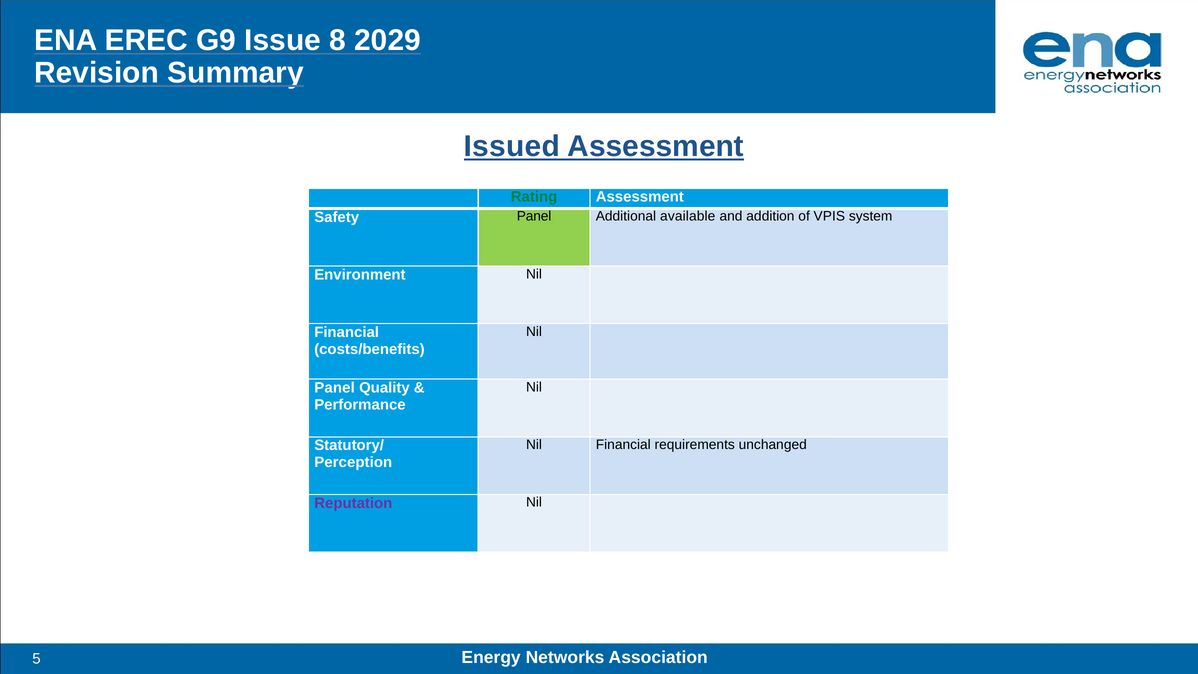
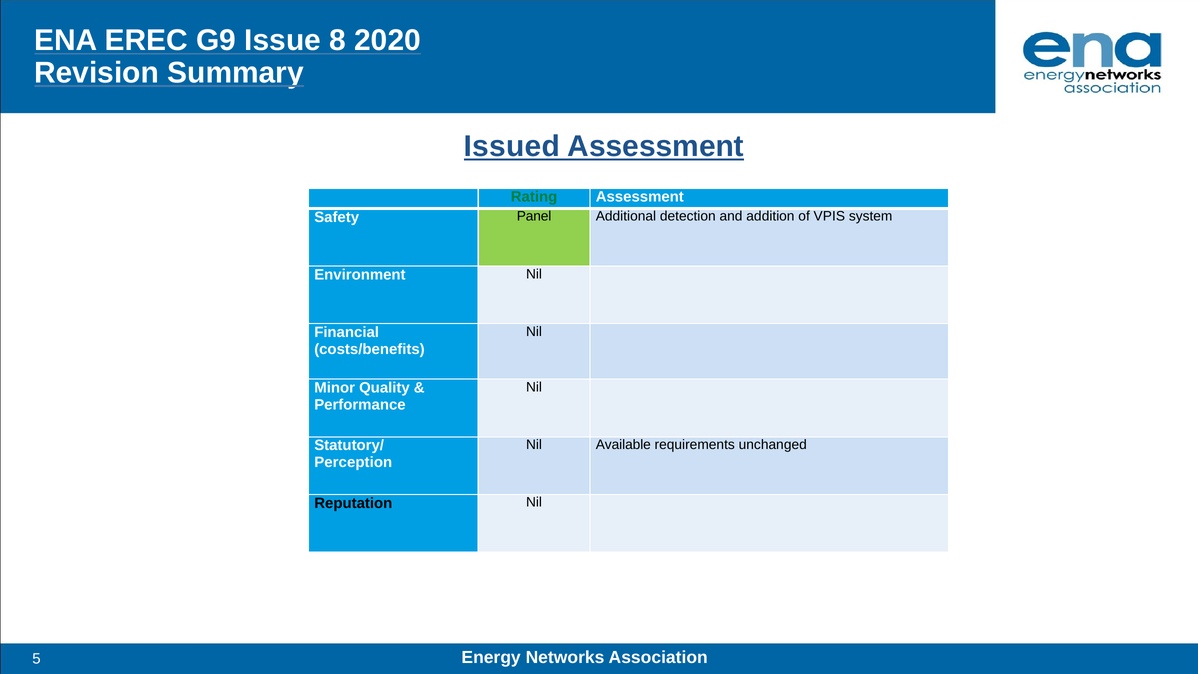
2029: 2029 -> 2020
available: available -> detection
Panel at (335, 388): Panel -> Minor
Financial at (623, 445): Financial -> Available
Reputation colour: purple -> black
